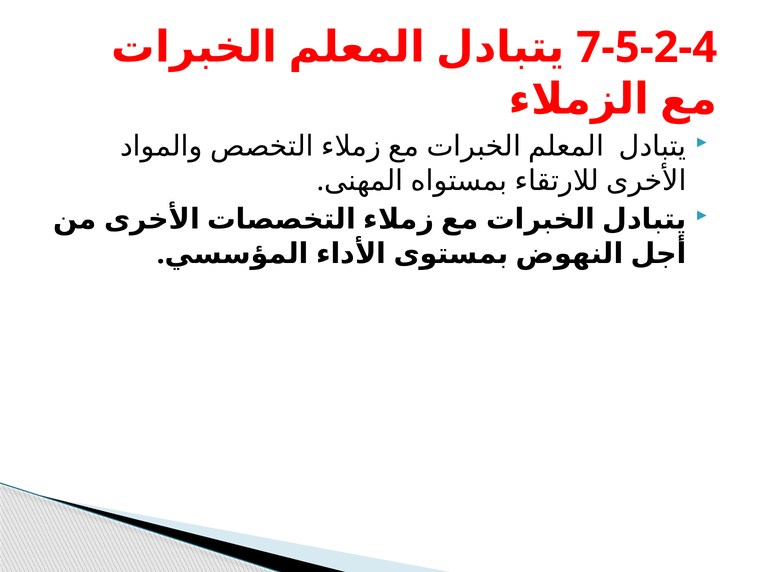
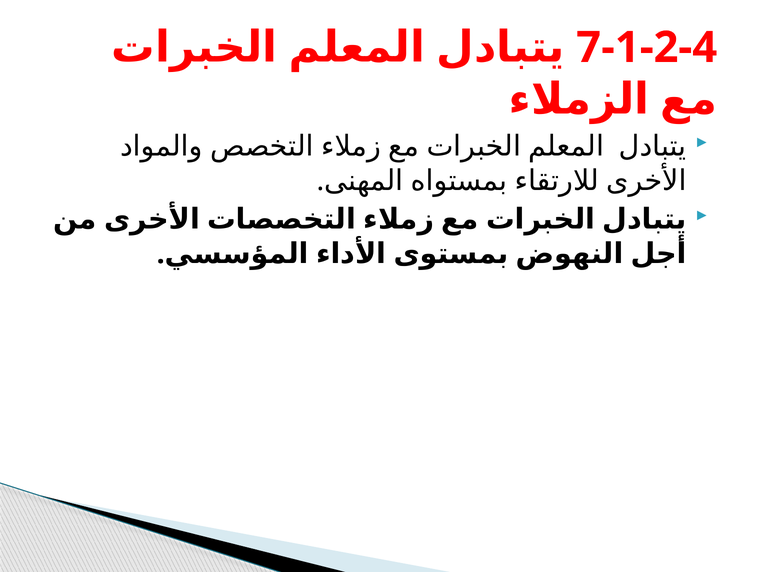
7-5-2-4: 7-5-2-4 -> 7-1-2-4
